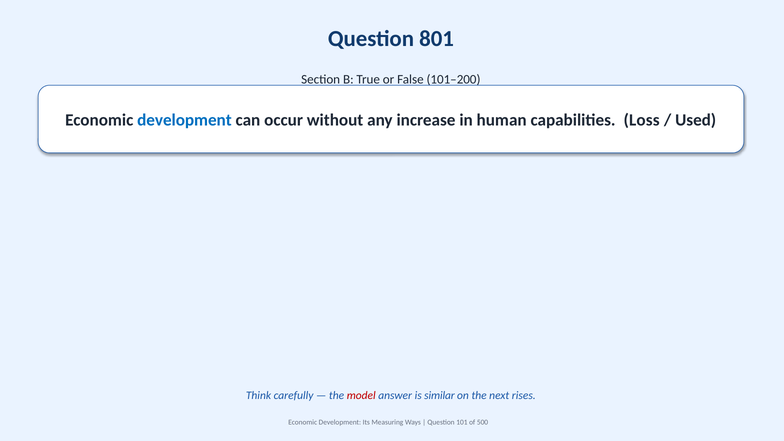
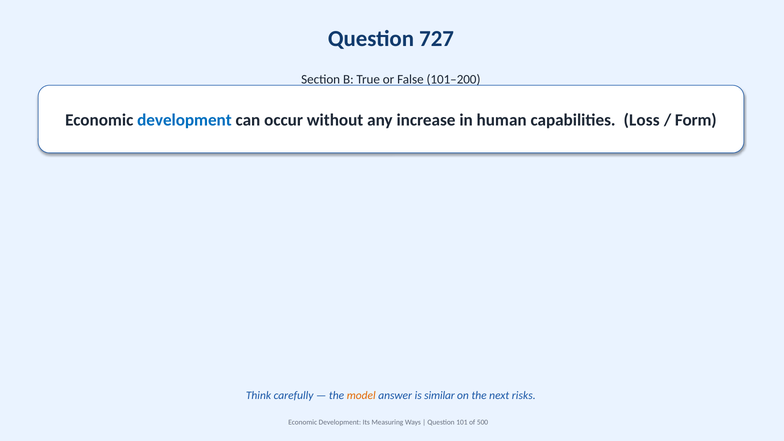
801: 801 -> 727
Used: Used -> Form
model colour: red -> orange
rises: rises -> risks
